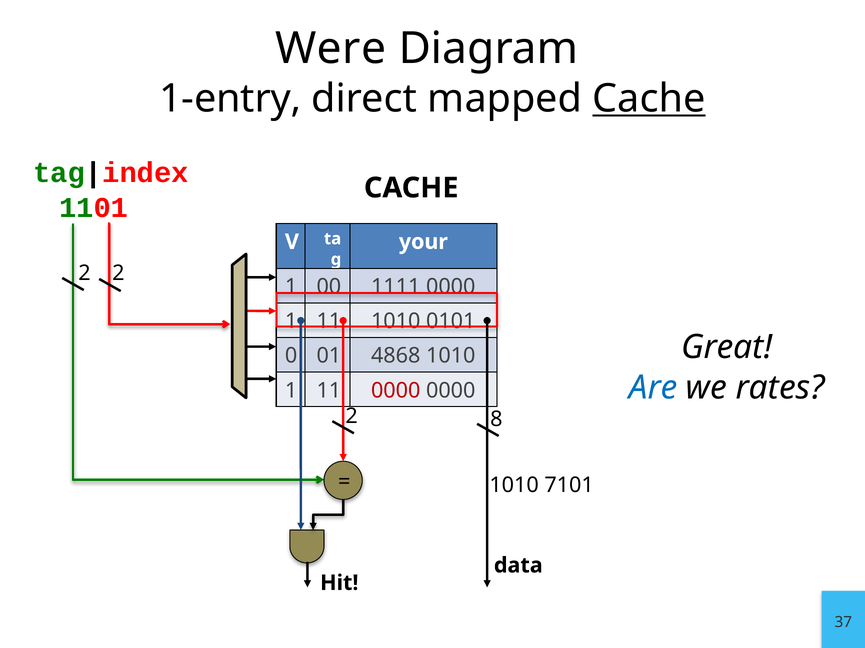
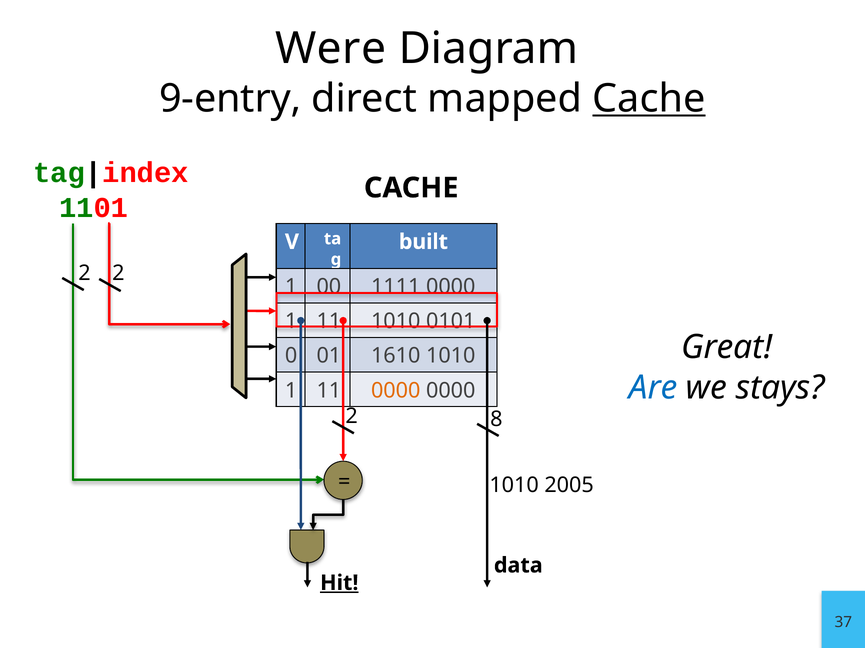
1-entry: 1-entry -> 9-entry
your: your -> built
4868: 4868 -> 1610
rates: rates -> stays
0000 at (396, 391) colour: red -> orange
7101: 7101 -> 2005
Hit underline: none -> present
